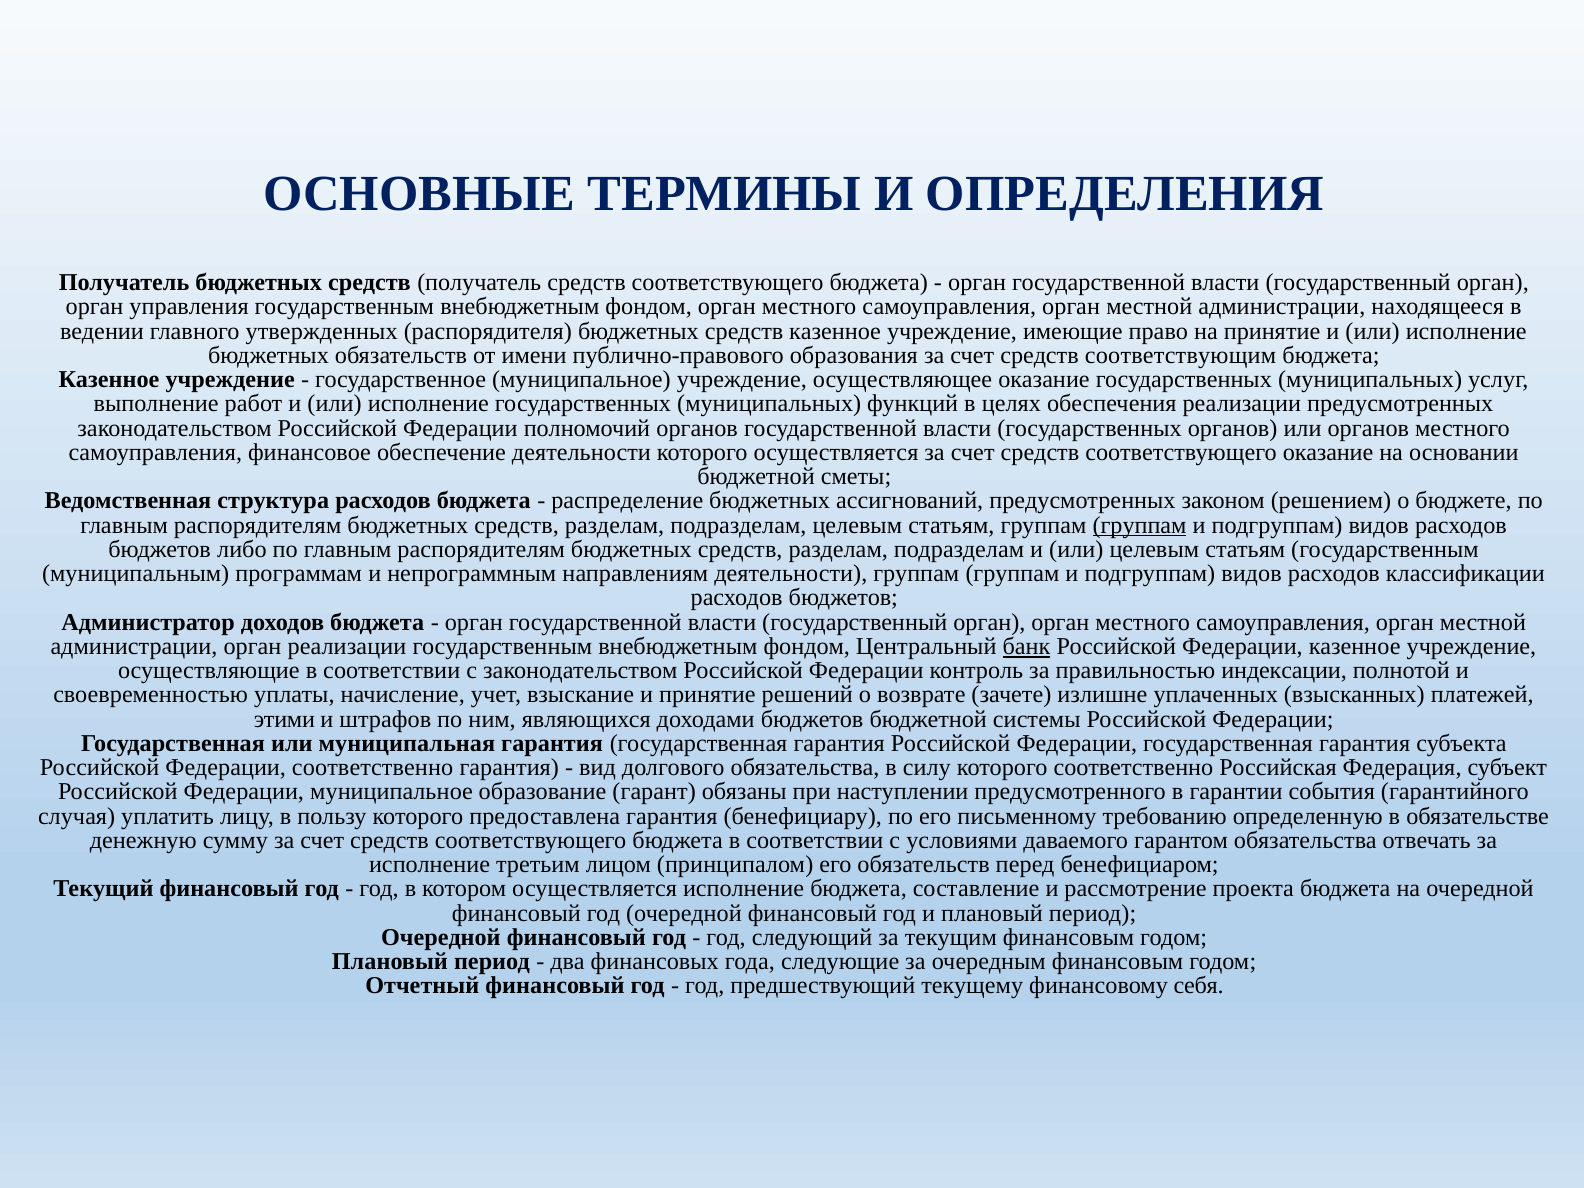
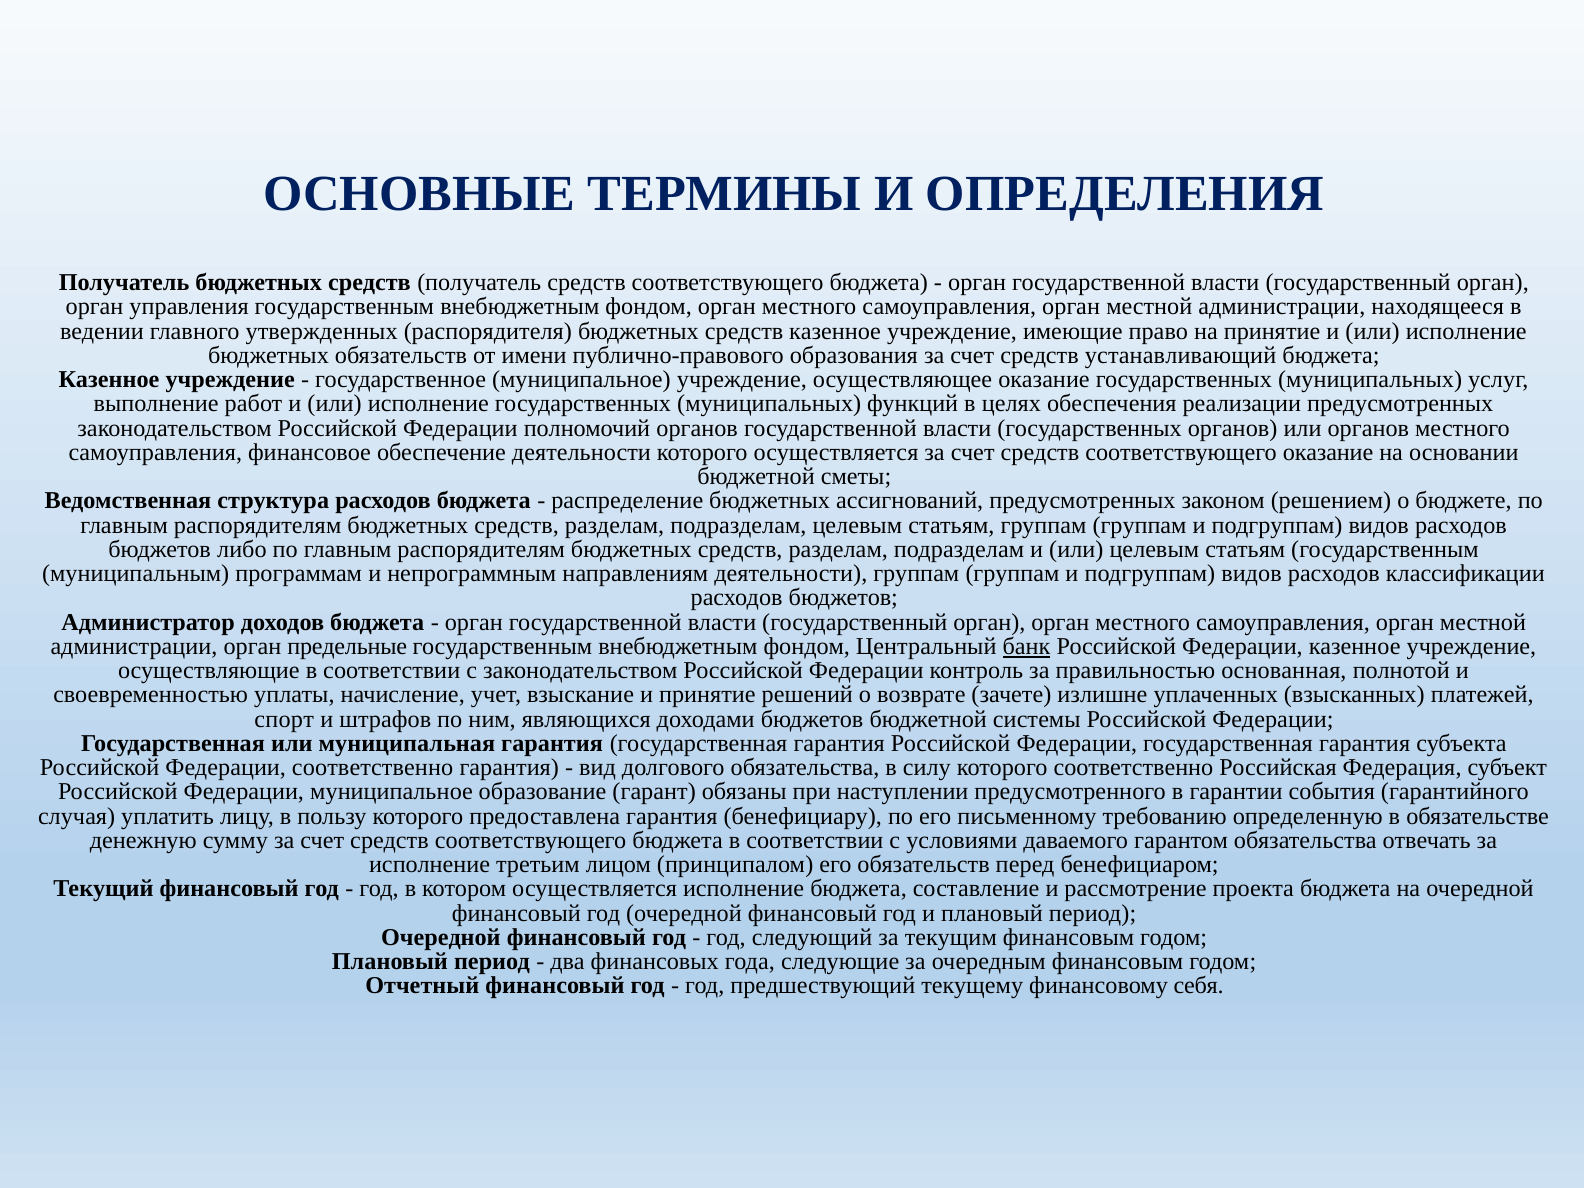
соответствующим: соответствующим -> устанавливающий
группам at (1139, 525) underline: present -> none
орган реализации: реализации -> предельные
индексации: индексации -> основанная
этими: этими -> спорт
